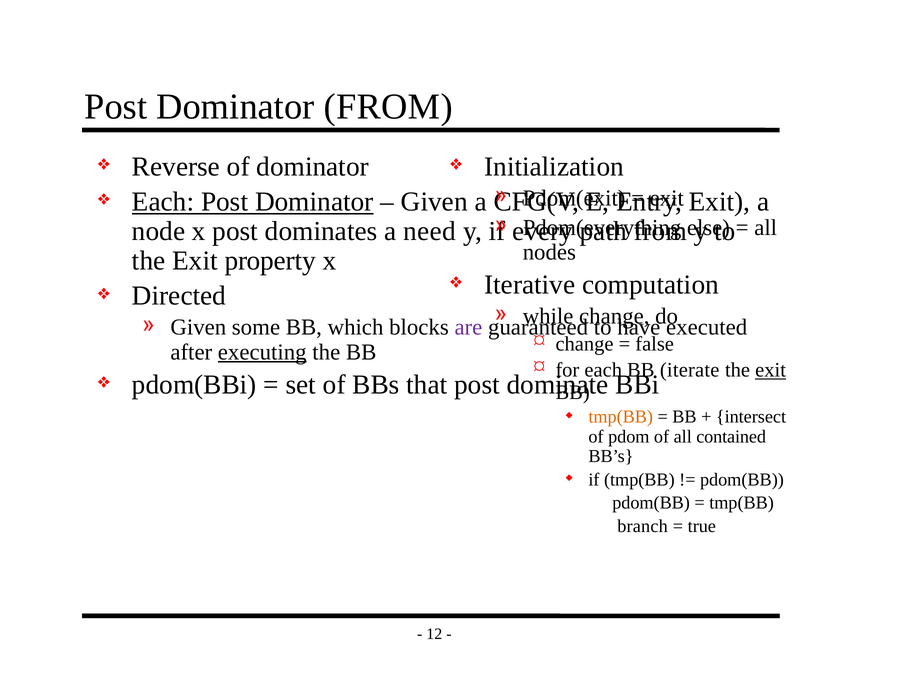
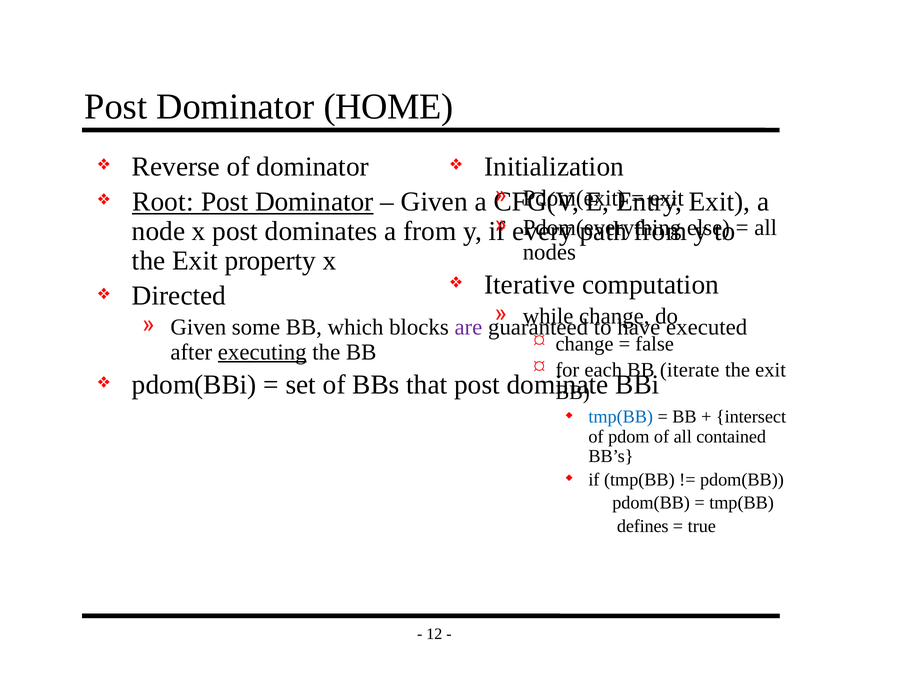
Dominator FROM: FROM -> HOME
Each at (163, 202): Each -> Root
a need: need -> from
exit at (771, 370) underline: present -> none
tmp(BB at (621, 417) colour: orange -> blue
branch: branch -> defines
